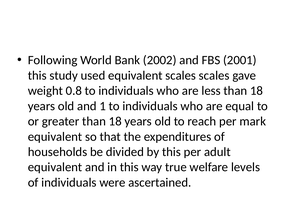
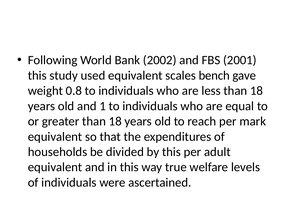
scales scales: scales -> bench
